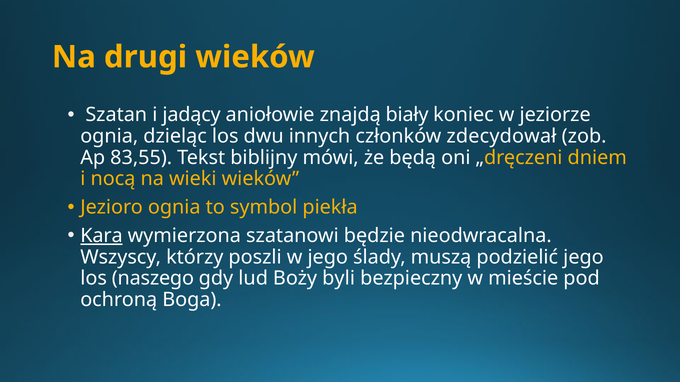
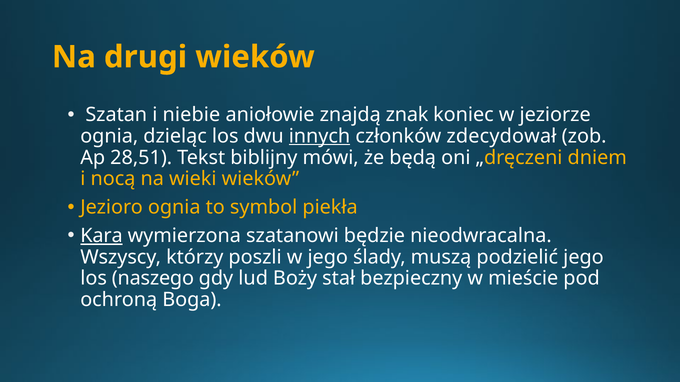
jadący: jadący -> niebie
biały: biały -> znak
innych underline: none -> present
83,55: 83,55 -> 28,51
byli: byli -> stał
